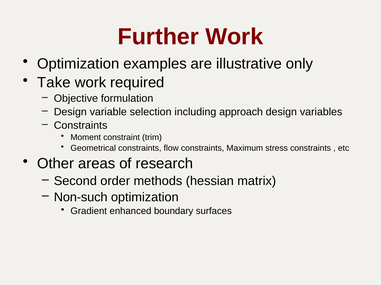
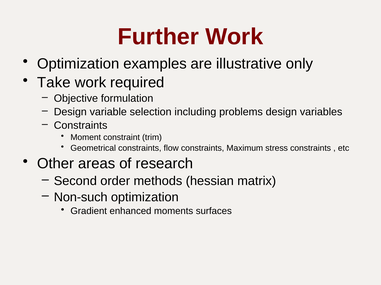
approach: approach -> problems
boundary: boundary -> moments
